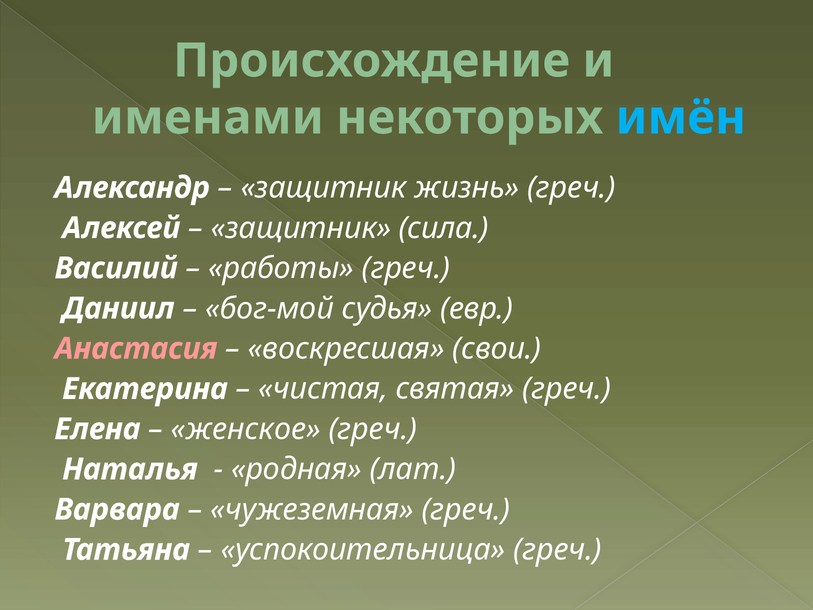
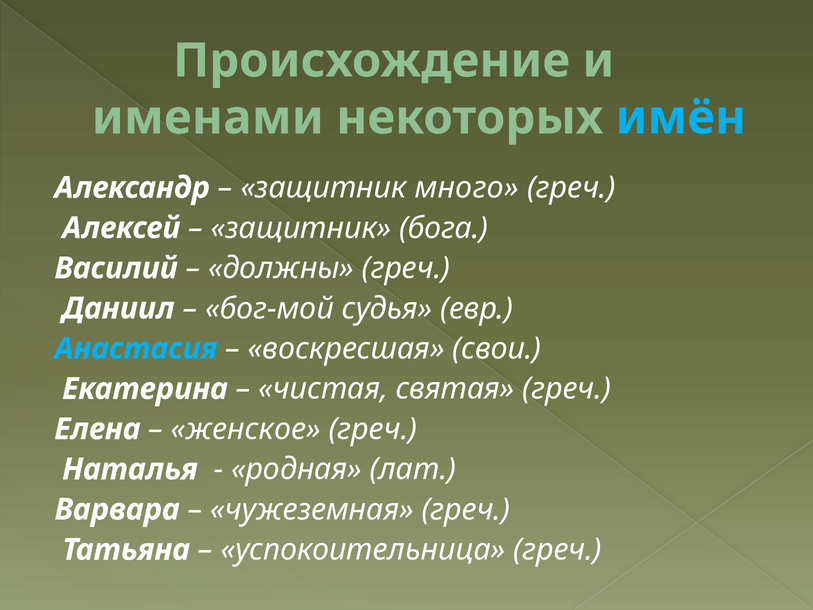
жизнь: жизнь -> много
сила: сила -> бога
работы: работы -> должны
Анастасия colour: pink -> light blue
